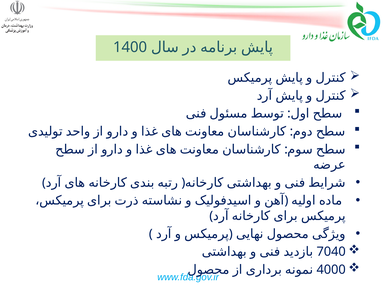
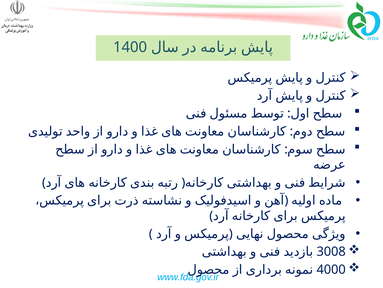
7040: 7040 -> 3008
